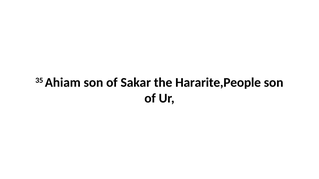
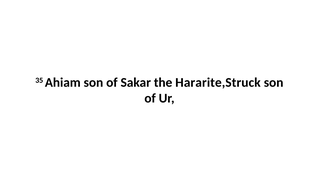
Hararite,People: Hararite,People -> Hararite,Struck
